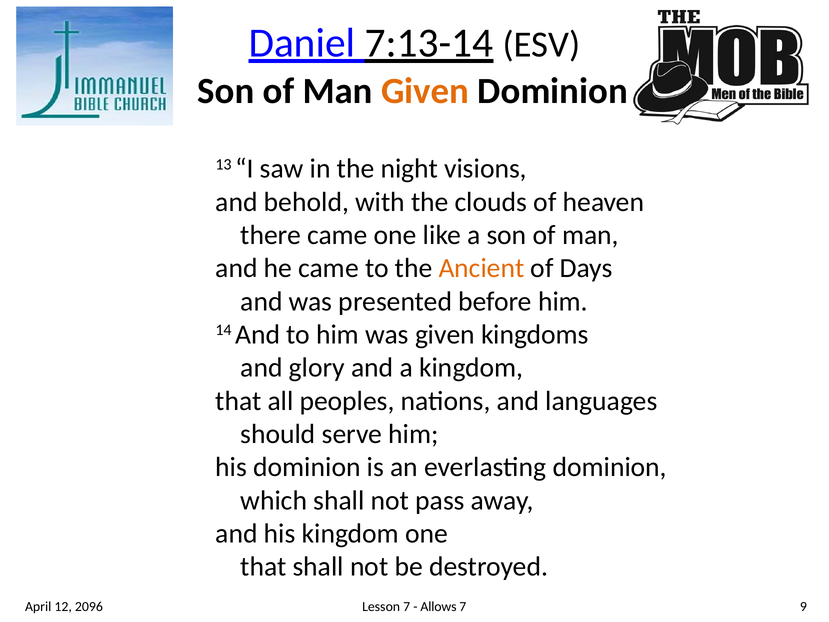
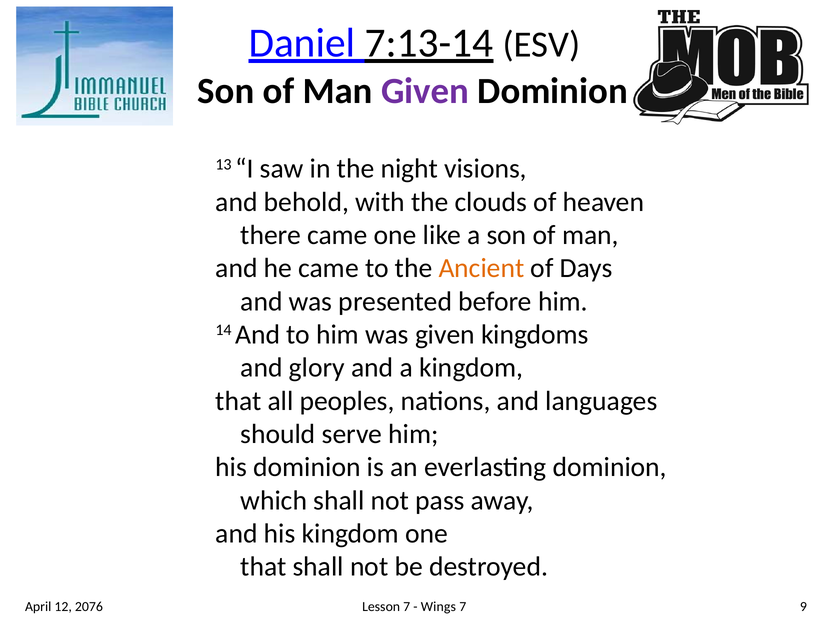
Given at (425, 91) colour: orange -> purple
Allows: Allows -> Wings
2096: 2096 -> 2076
